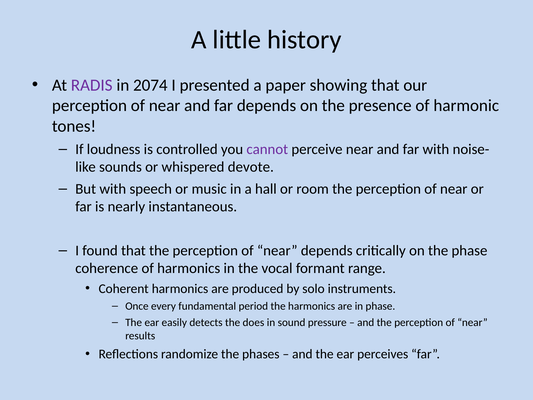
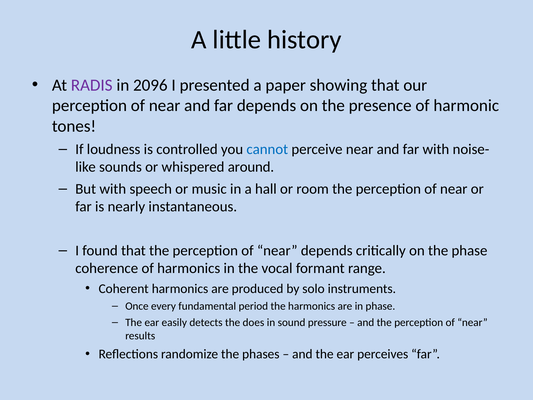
2074: 2074 -> 2096
cannot colour: purple -> blue
devote: devote -> around
